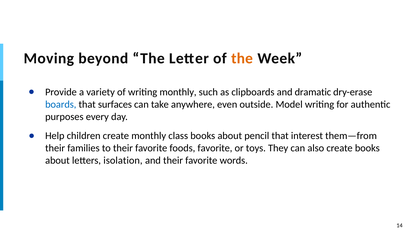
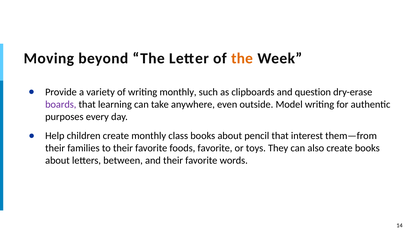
dramatic: dramatic -> question
boards colour: blue -> purple
surfaces: surfaces -> learning
isolation: isolation -> between
